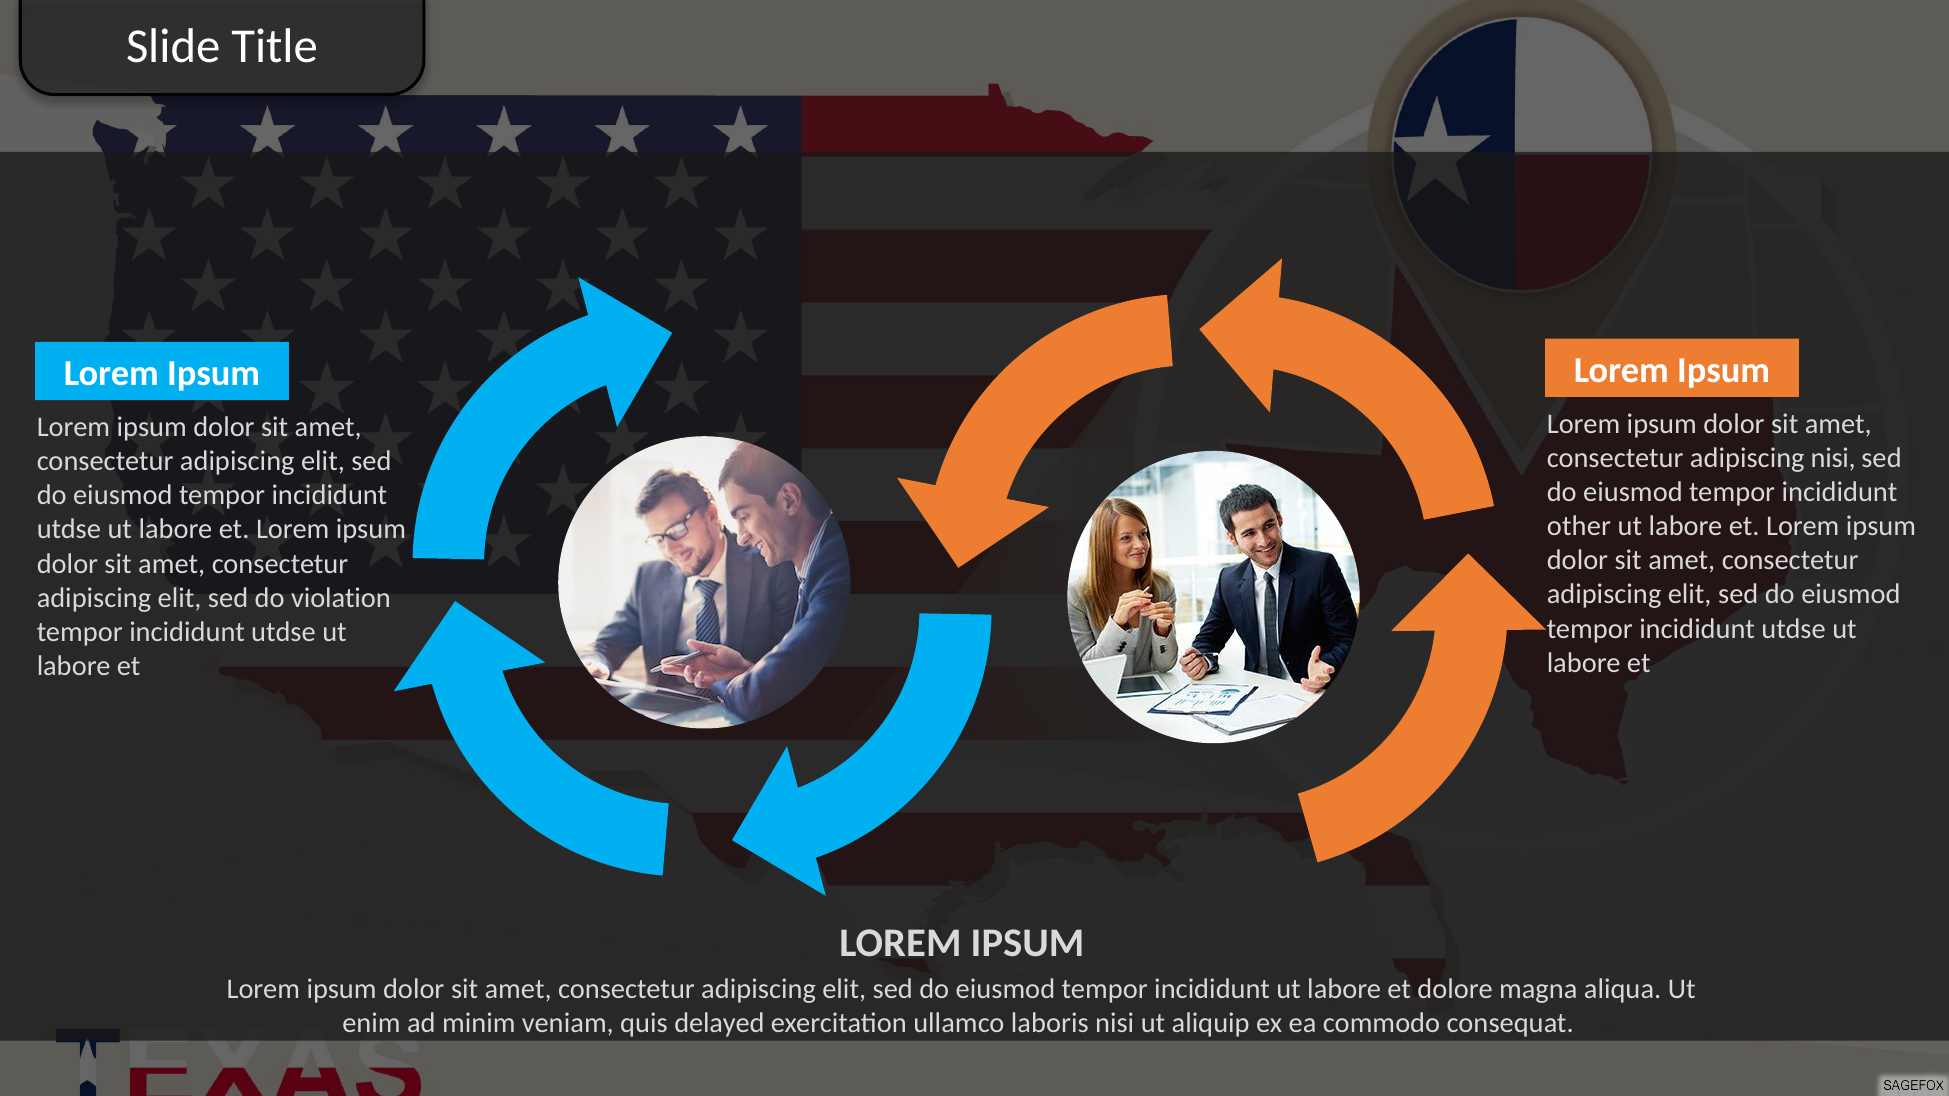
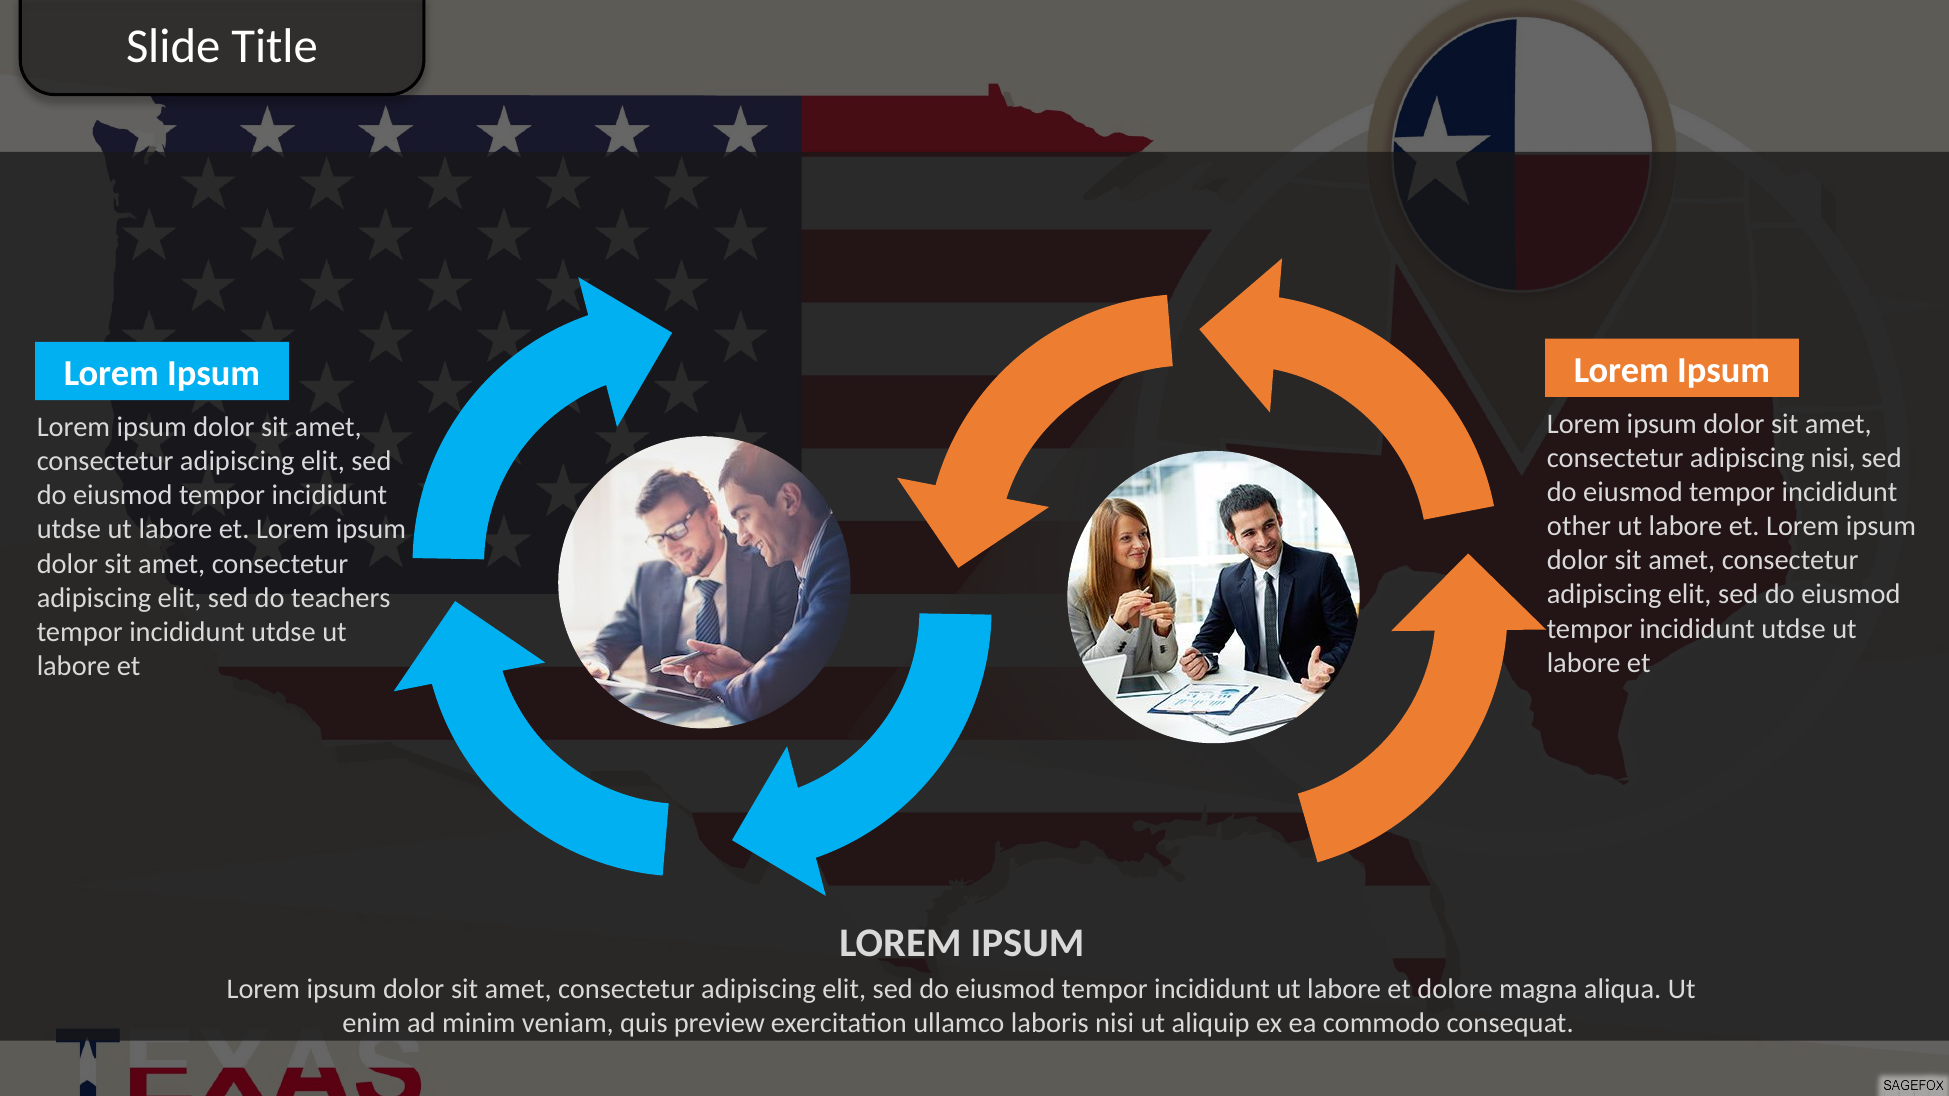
violation: violation -> teachers
delayed: delayed -> preview
